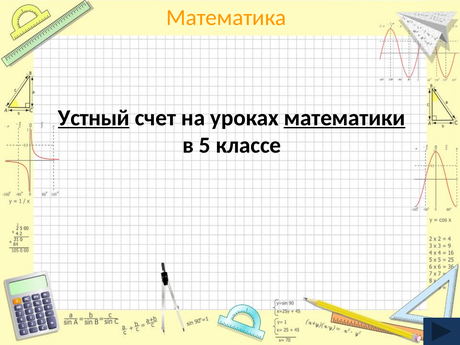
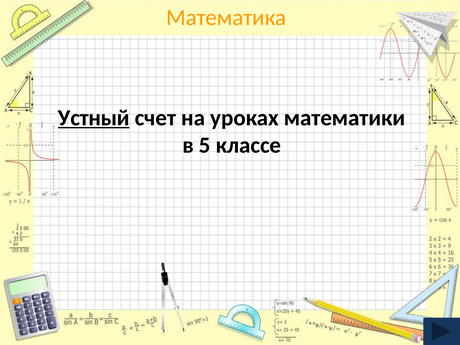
математики underline: present -> none
